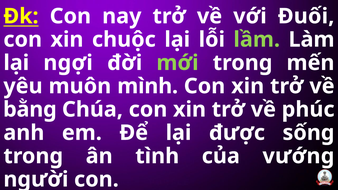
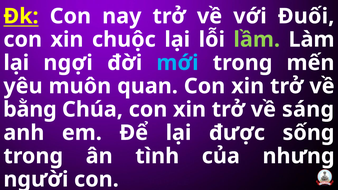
mới colour: light green -> light blue
mình: mình -> quan
phúc: phúc -> sáng
vướng: vướng -> nhưng
